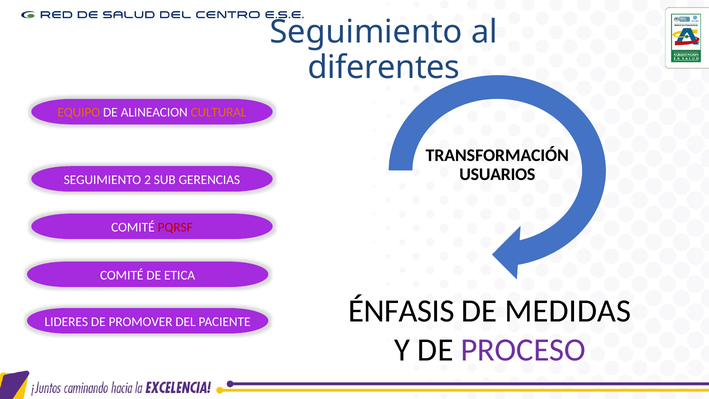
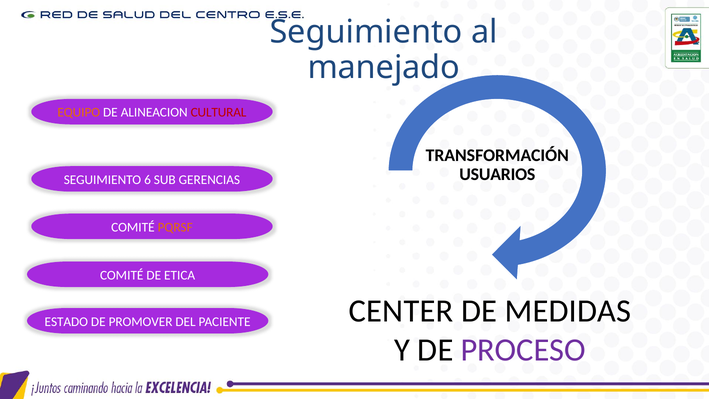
diferentes: diferentes -> manejado
CULTURAL colour: orange -> red
2: 2 -> 6
PQRSF colour: red -> orange
LIDERES: LIDERES -> ESTADO
ÉNFASIS: ÉNFASIS -> CENTER
